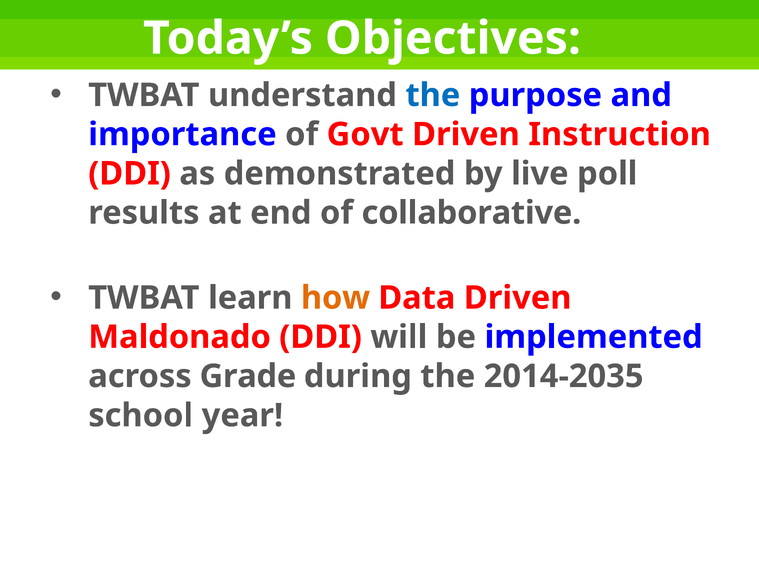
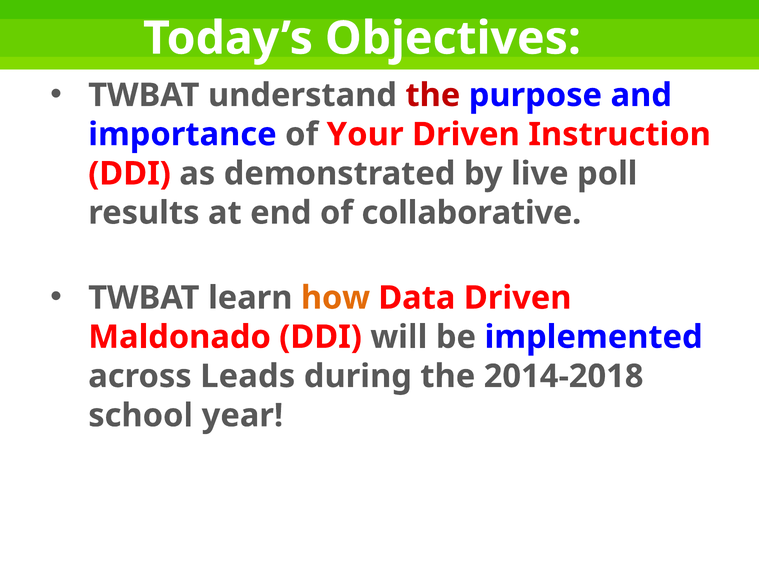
the at (433, 95) colour: blue -> red
Govt: Govt -> Your
Grade: Grade -> Leads
2014-2035: 2014-2035 -> 2014-2018
